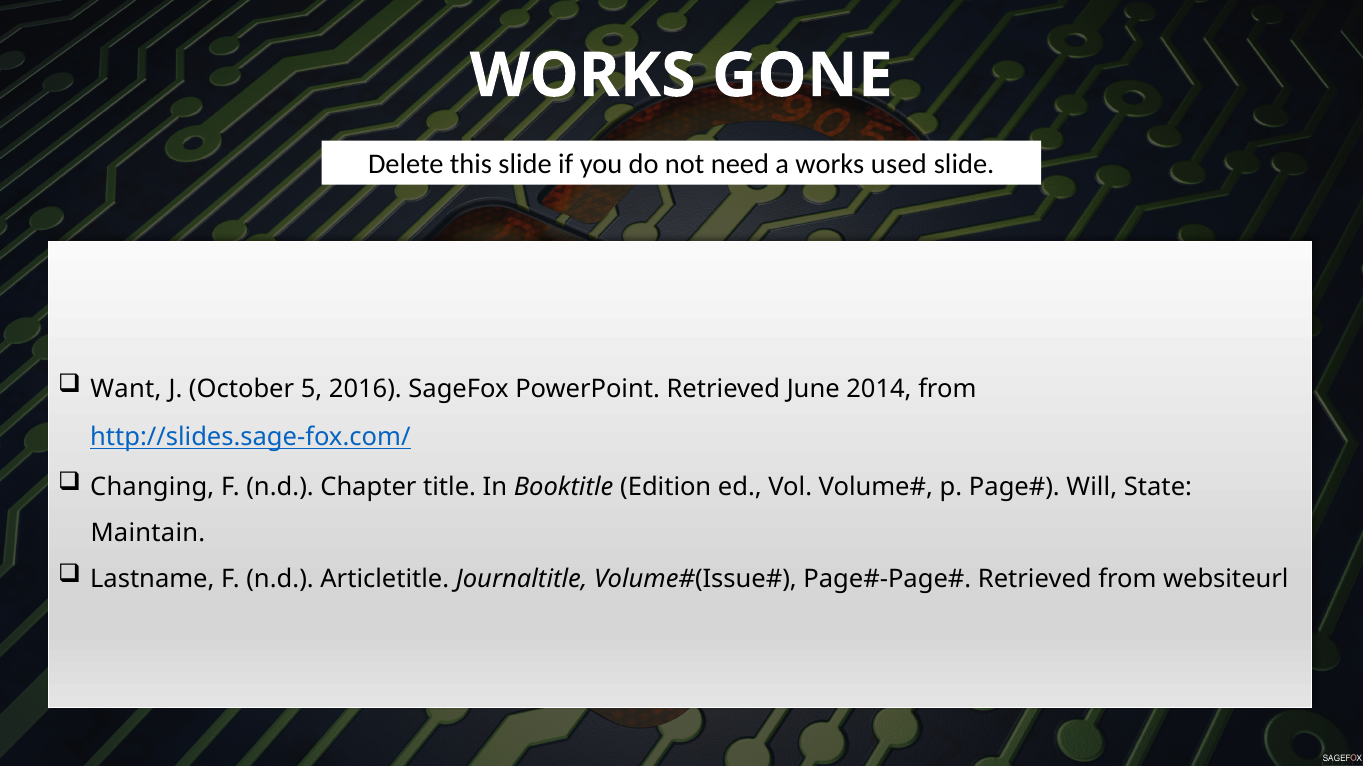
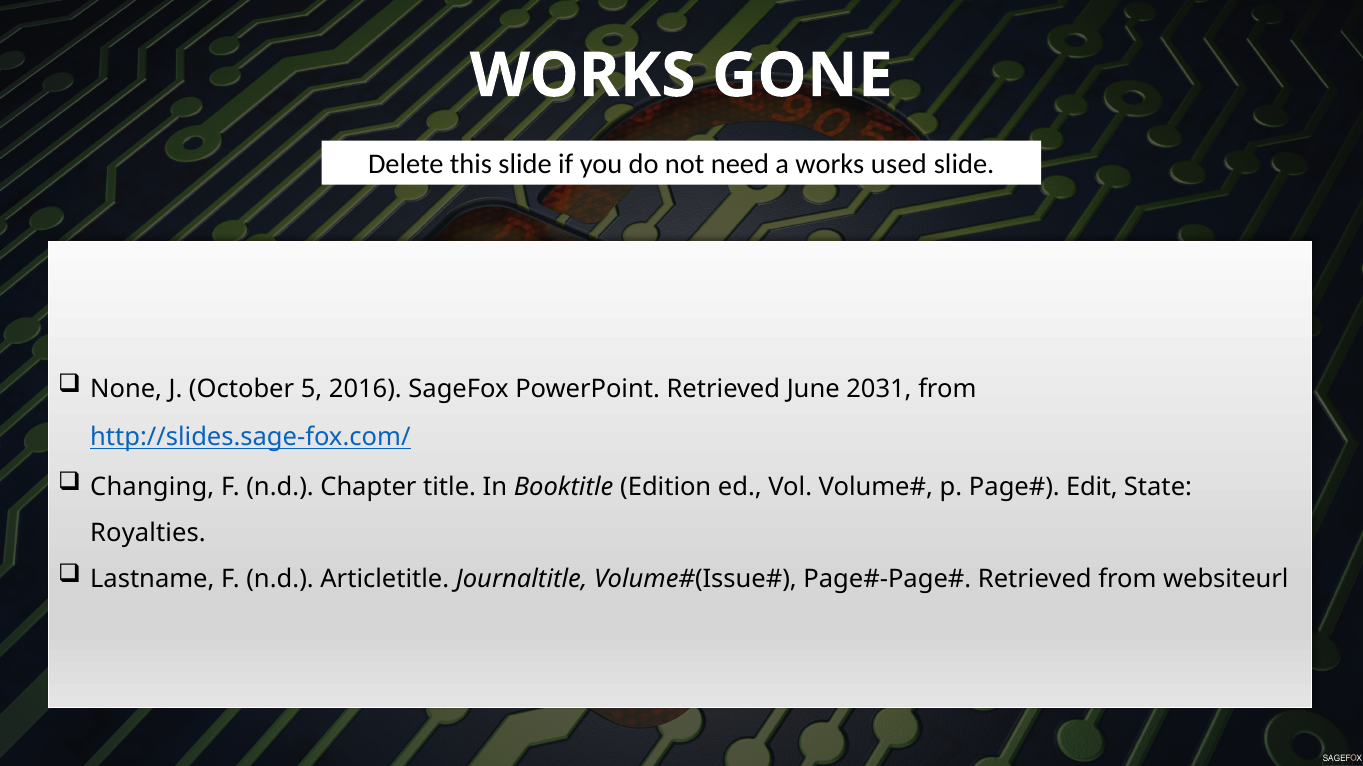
Want: Want -> None
2014: 2014 -> 2031
Will: Will -> Edit
Maintain: Maintain -> Royalties
